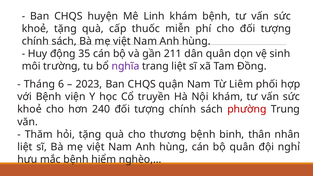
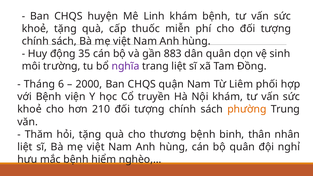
211: 211 -> 883
2023: 2023 -> 2000
240: 240 -> 210
phường colour: red -> orange
